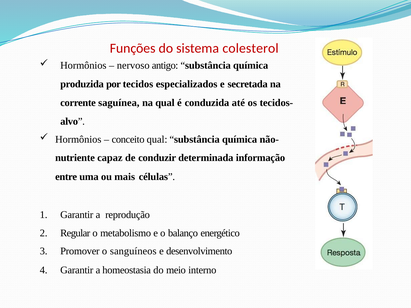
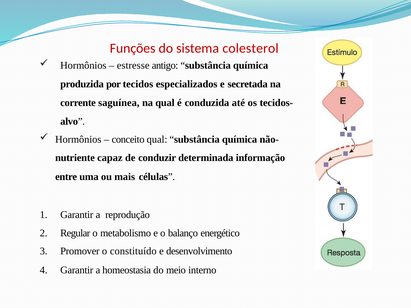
nervoso: nervoso -> estresse
sanguíneos: sanguíneos -> constituído
